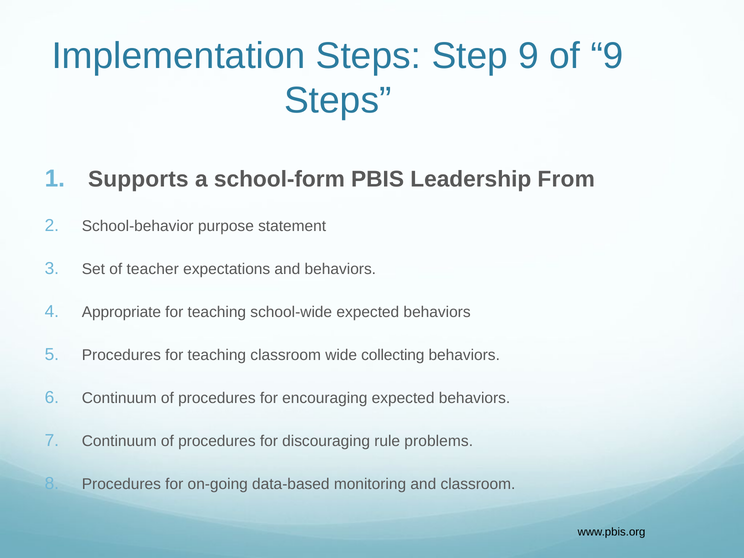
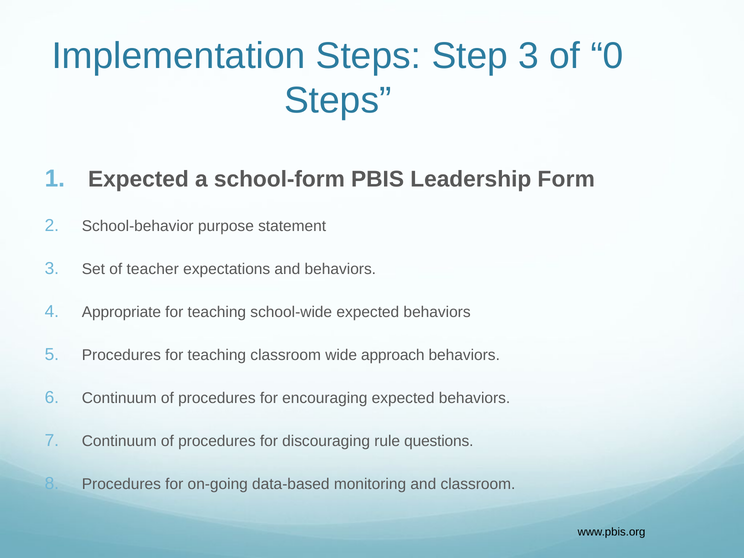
Step 9: 9 -> 3
of 9: 9 -> 0
1 Supports: Supports -> Expected
From: From -> Form
collecting: collecting -> approach
problems: problems -> questions
